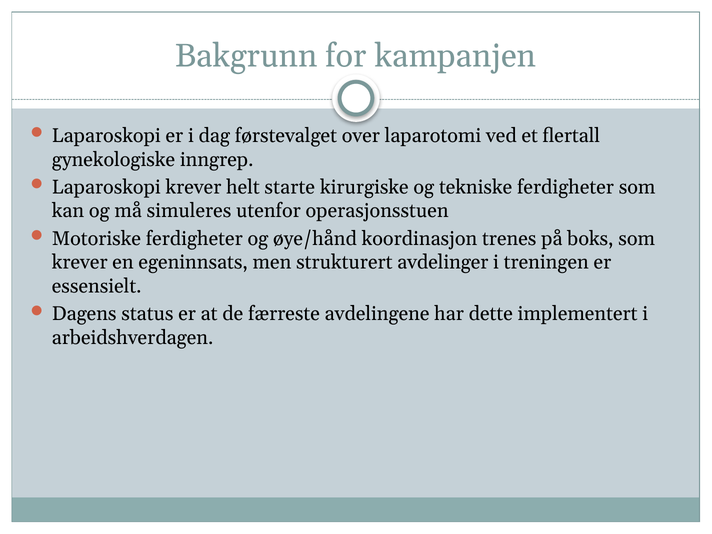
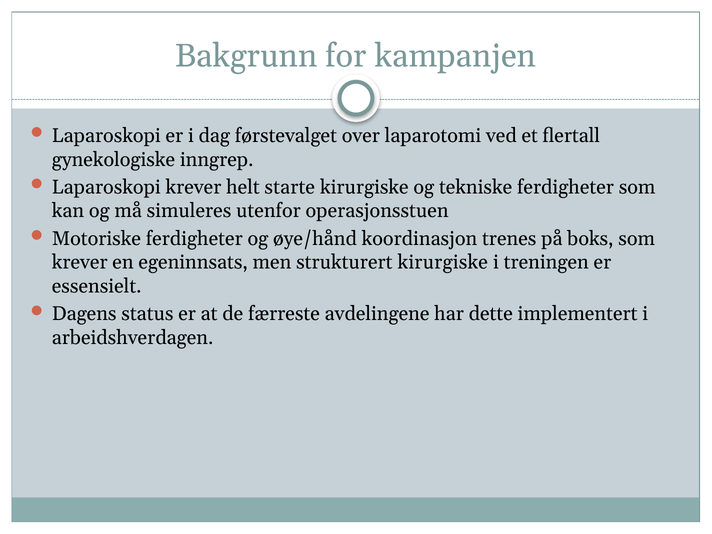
strukturert avdelinger: avdelinger -> kirurgiske
